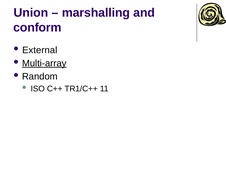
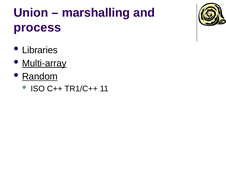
conform: conform -> process
External: External -> Libraries
Random underline: none -> present
